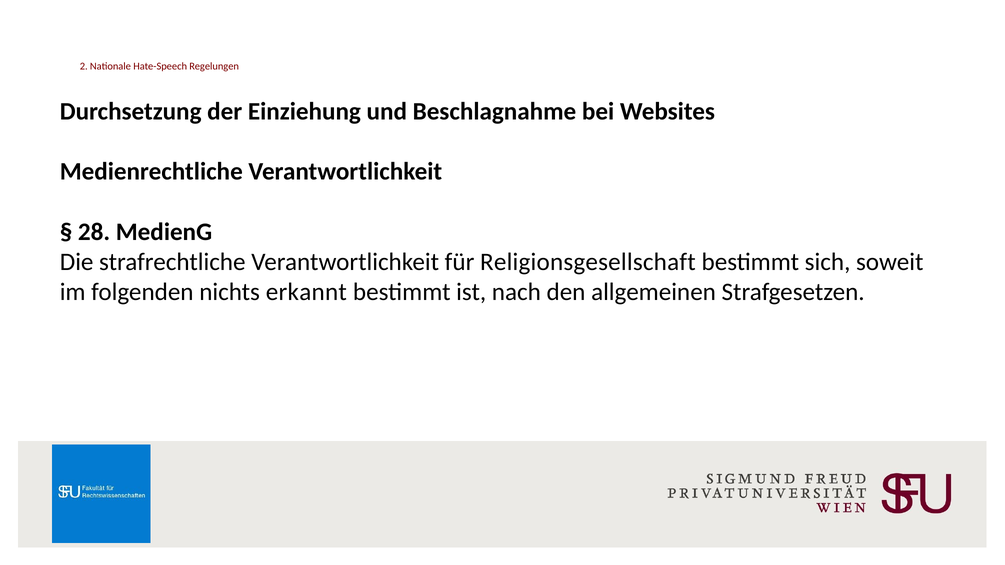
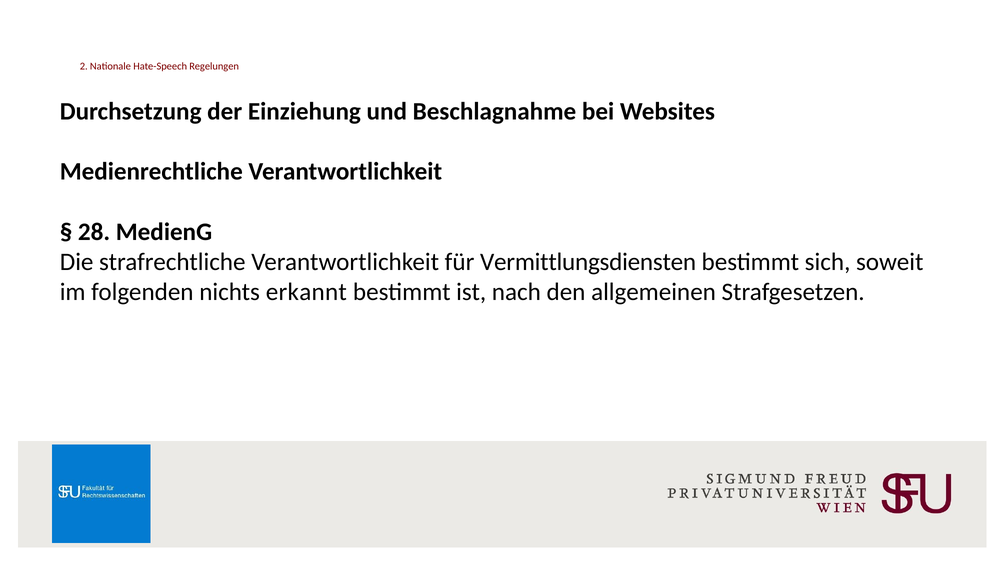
Religionsgesellschaft: Religionsgesellschaft -> Vermittlungsdiensten
